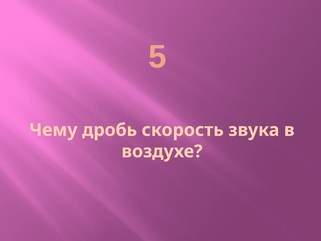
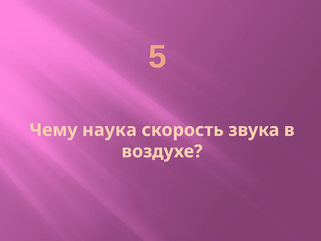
дробь: дробь -> наука
